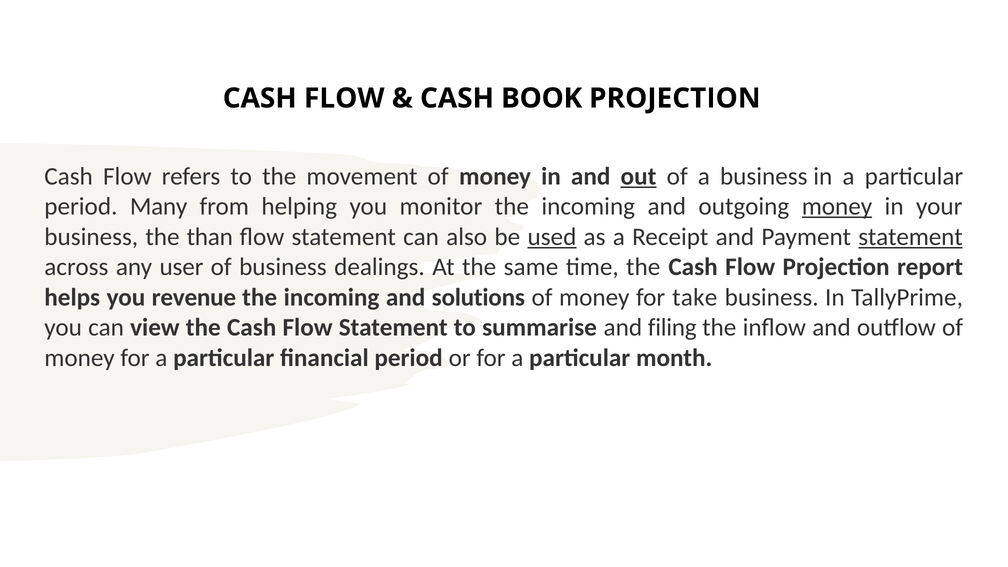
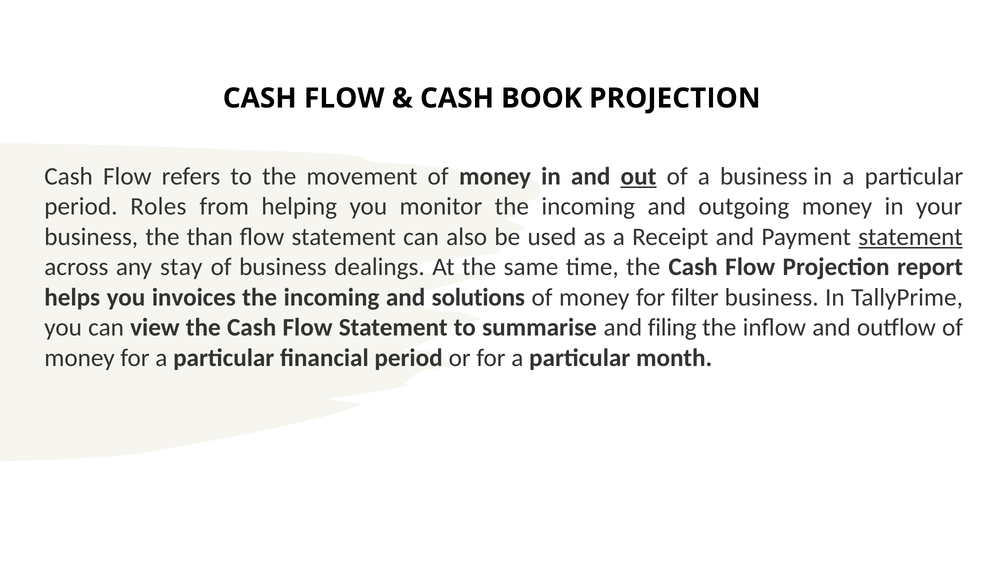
Many: Many -> Roles
money at (837, 207) underline: present -> none
used underline: present -> none
user: user -> stay
revenue: revenue -> invoices
take: take -> filter
